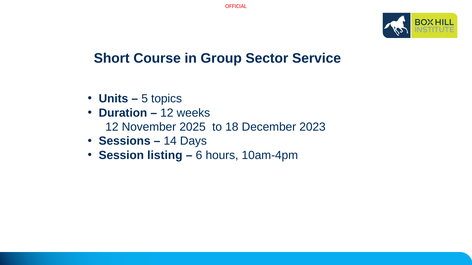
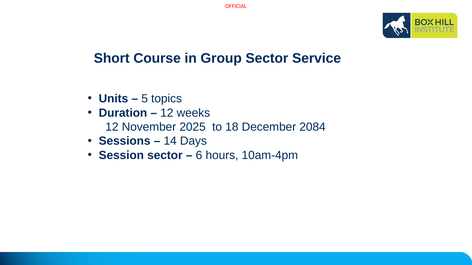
2023: 2023 -> 2084
Session listing: listing -> sector
